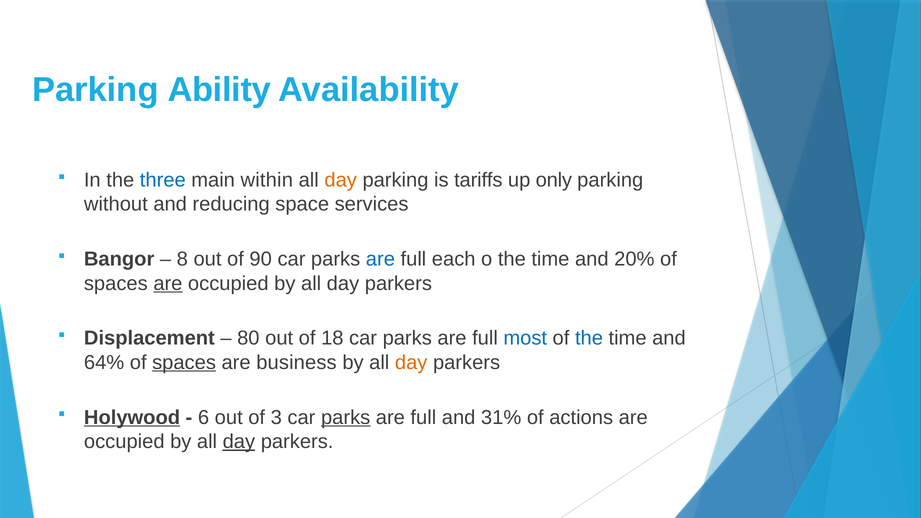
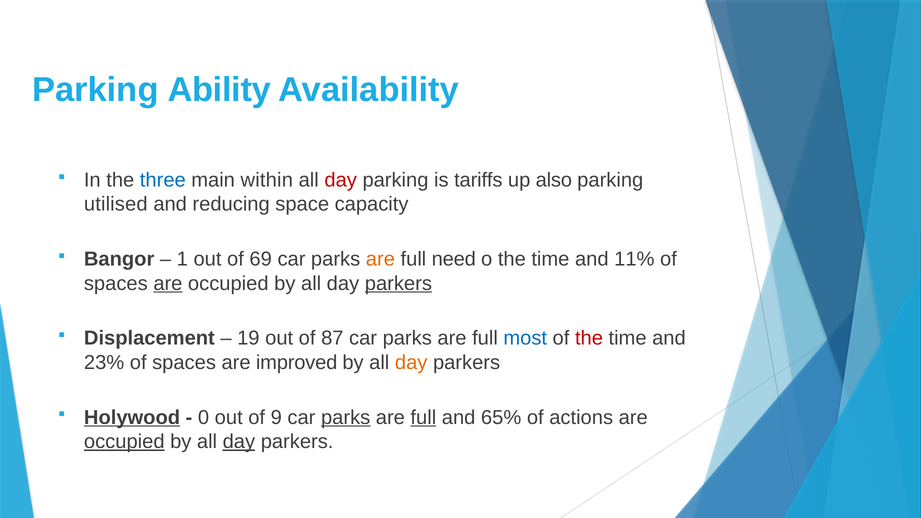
day at (341, 180) colour: orange -> red
only: only -> also
without: without -> utilised
services: services -> capacity
8: 8 -> 1
90: 90 -> 69
are at (380, 259) colour: blue -> orange
each: each -> need
20%: 20% -> 11%
parkers at (398, 283) underline: none -> present
80: 80 -> 19
18: 18 -> 87
the at (589, 338) colour: blue -> red
64%: 64% -> 23%
spaces at (184, 363) underline: present -> none
business: business -> improved
6: 6 -> 0
3: 3 -> 9
full at (423, 417) underline: none -> present
31%: 31% -> 65%
occupied at (124, 442) underline: none -> present
